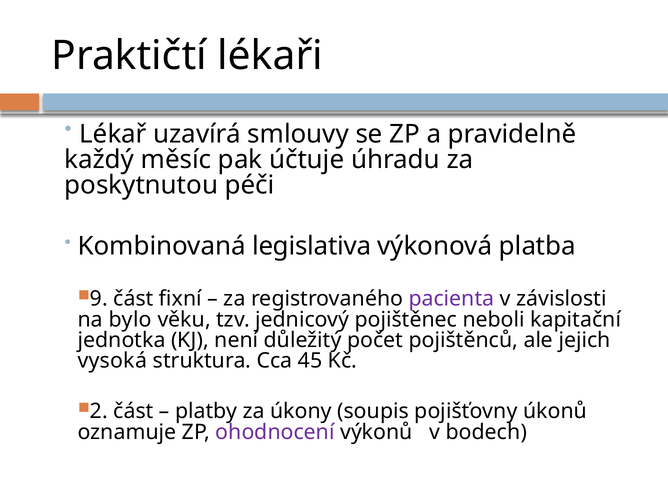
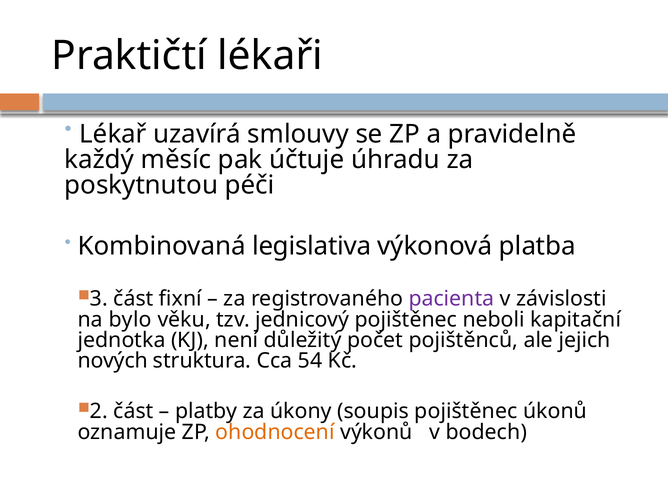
9: 9 -> 3
vysoká: vysoká -> nových
45: 45 -> 54
soupis pojišťovny: pojišťovny -> pojištěnec
ohodnocení colour: purple -> orange
